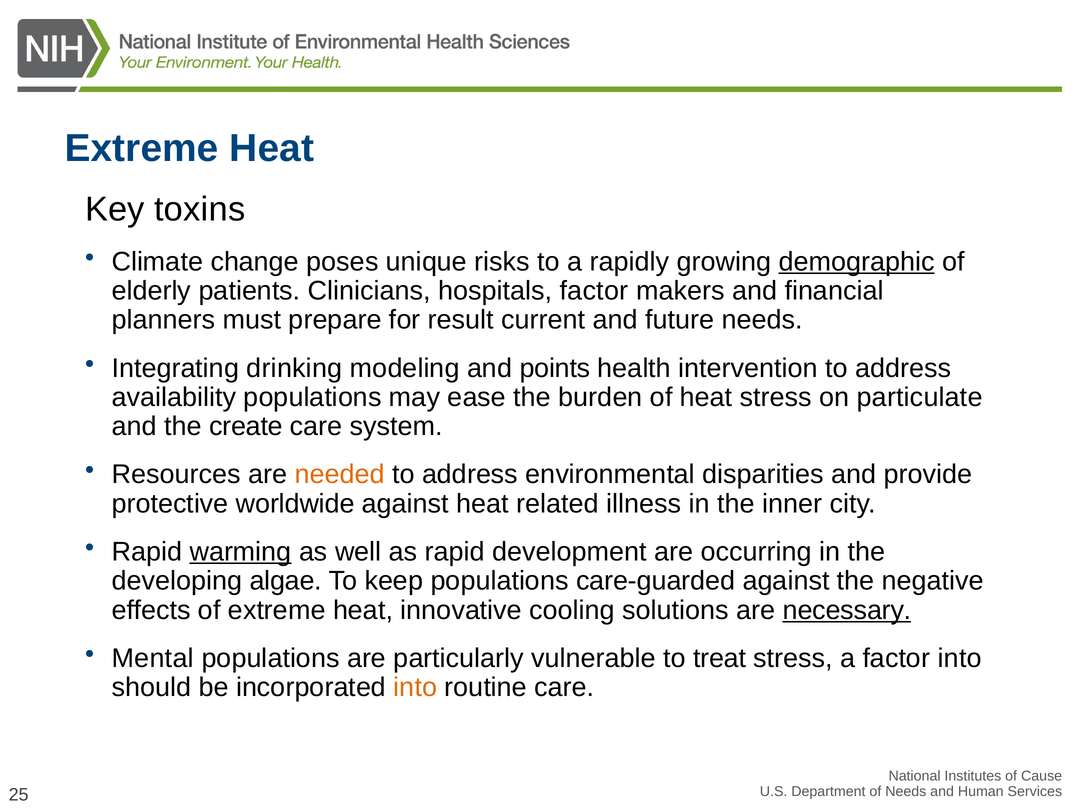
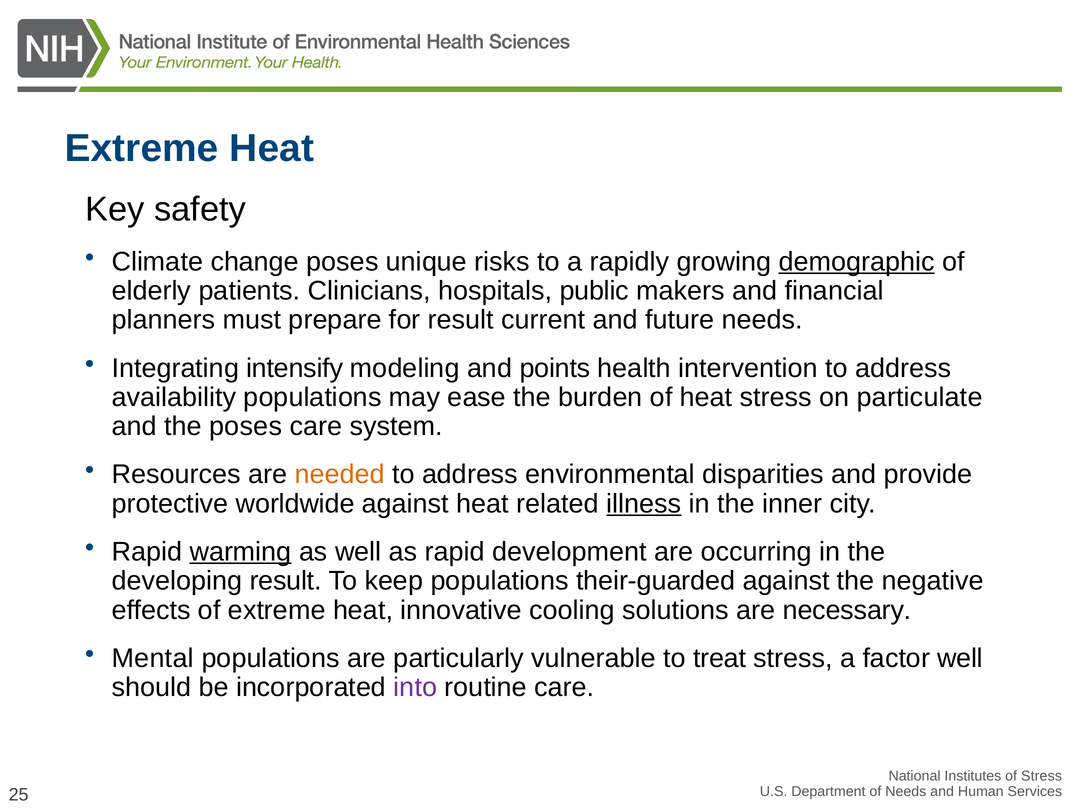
toxins: toxins -> safety
hospitals factor: factor -> public
drinking: drinking -> intensify
the create: create -> poses
illness underline: none -> present
developing algae: algae -> result
care-guarded: care-guarded -> their-guarded
necessary underline: present -> none
factor into: into -> well
into at (415, 687) colour: orange -> purple
of Cause: Cause -> Stress
